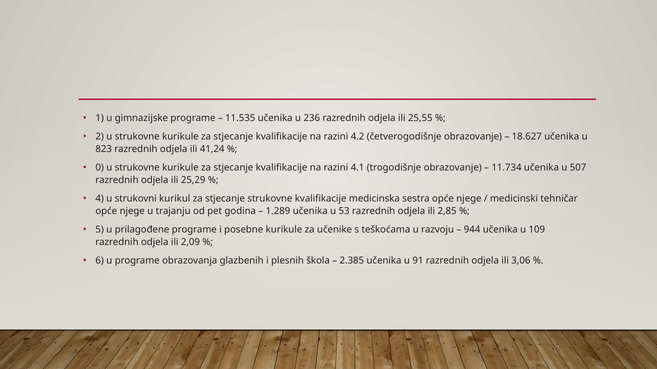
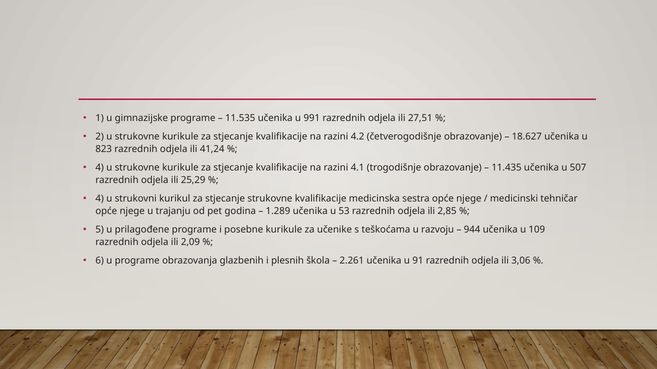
236: 236 -> 991
25,55: 25,55 -> 27,51
0 at (100, 168): 0 -> 4
11.734: 11.734 -> 11.435
2.385: 2.385 -> 2.261
